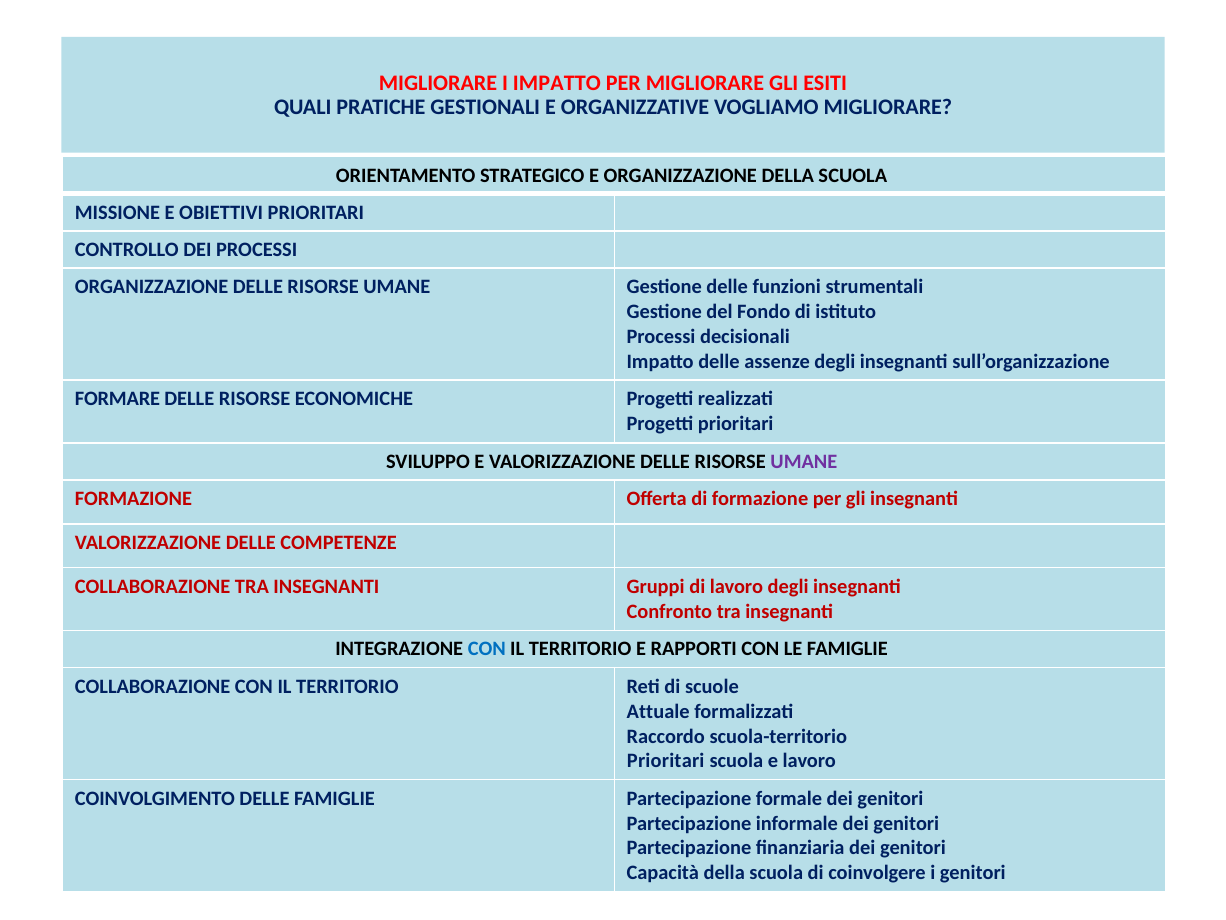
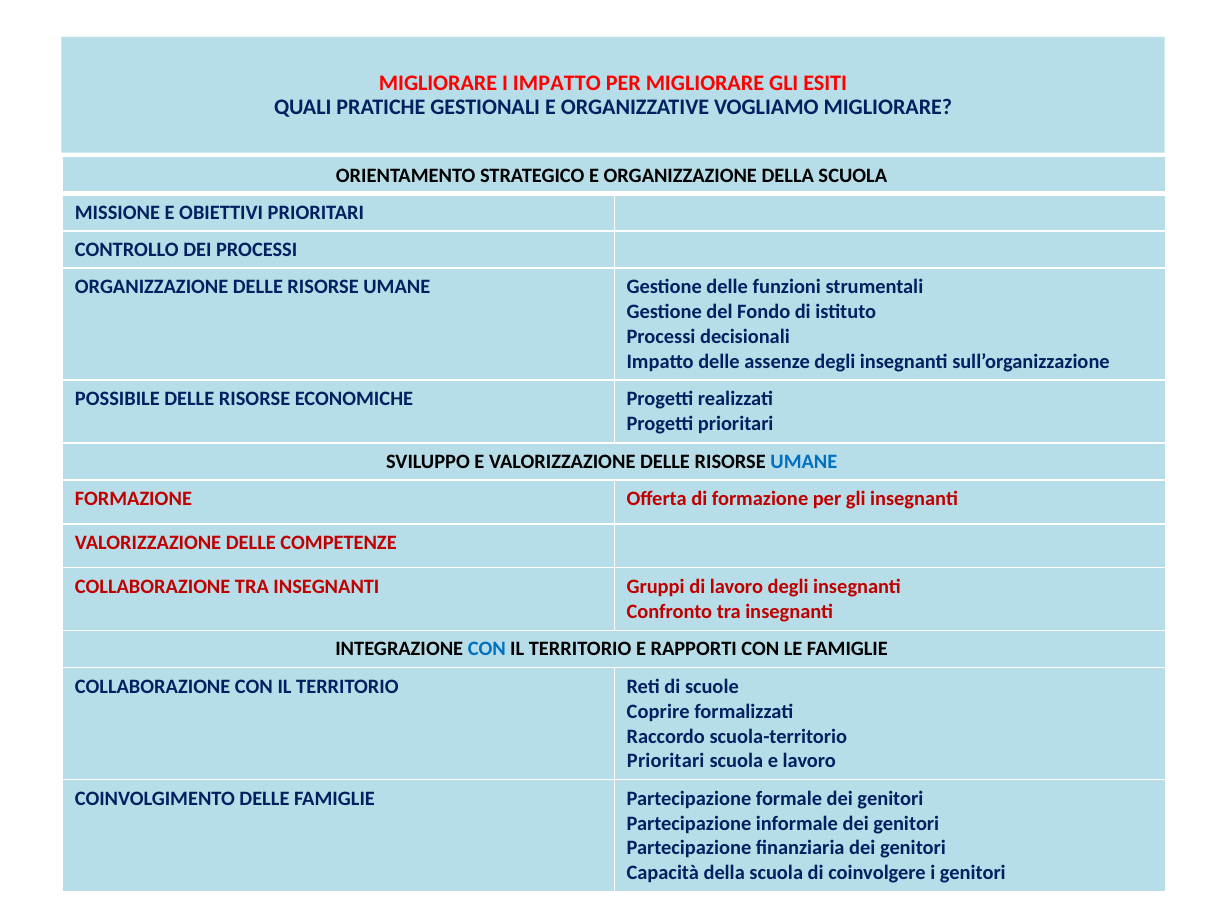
FORMARE: FORMARE -> POSSIBILE
UMANE at (804, 462) colour: purple -> blue
Attuale: Attuale -> Coprire
